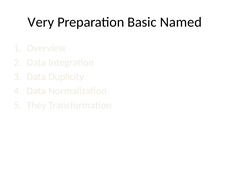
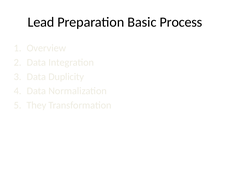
Very: Very -> Lead
Named: Named -> Process
